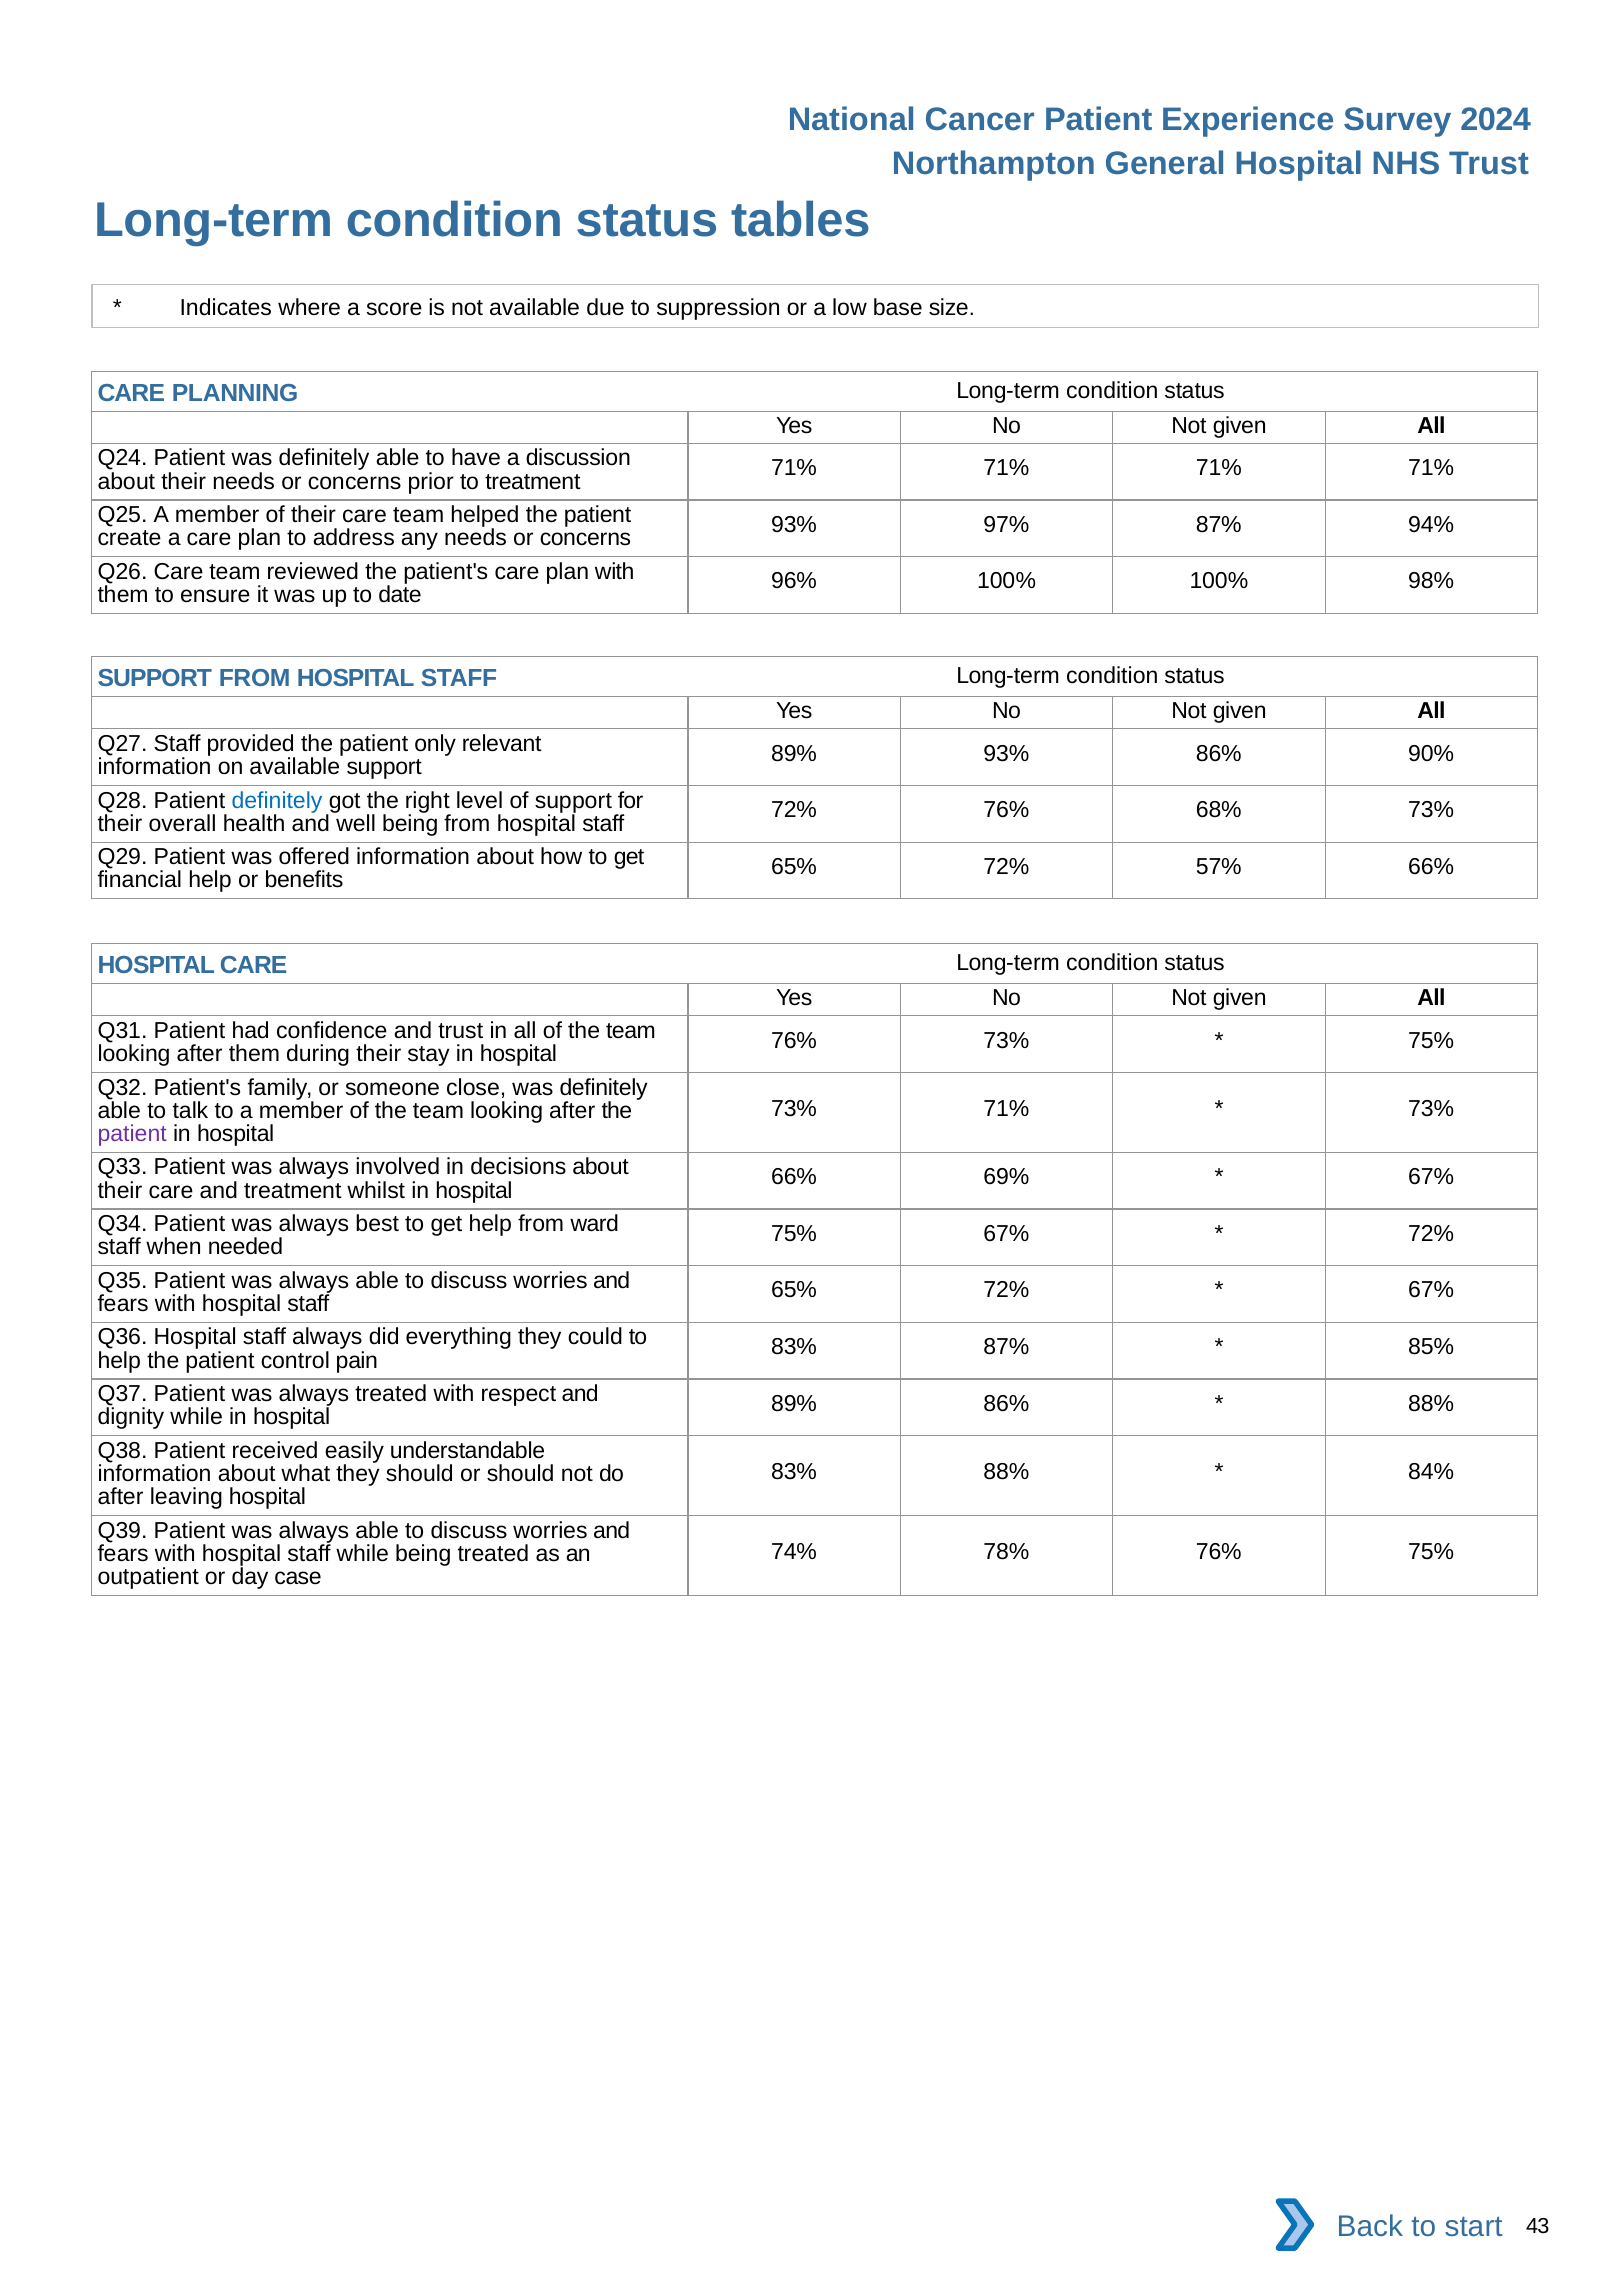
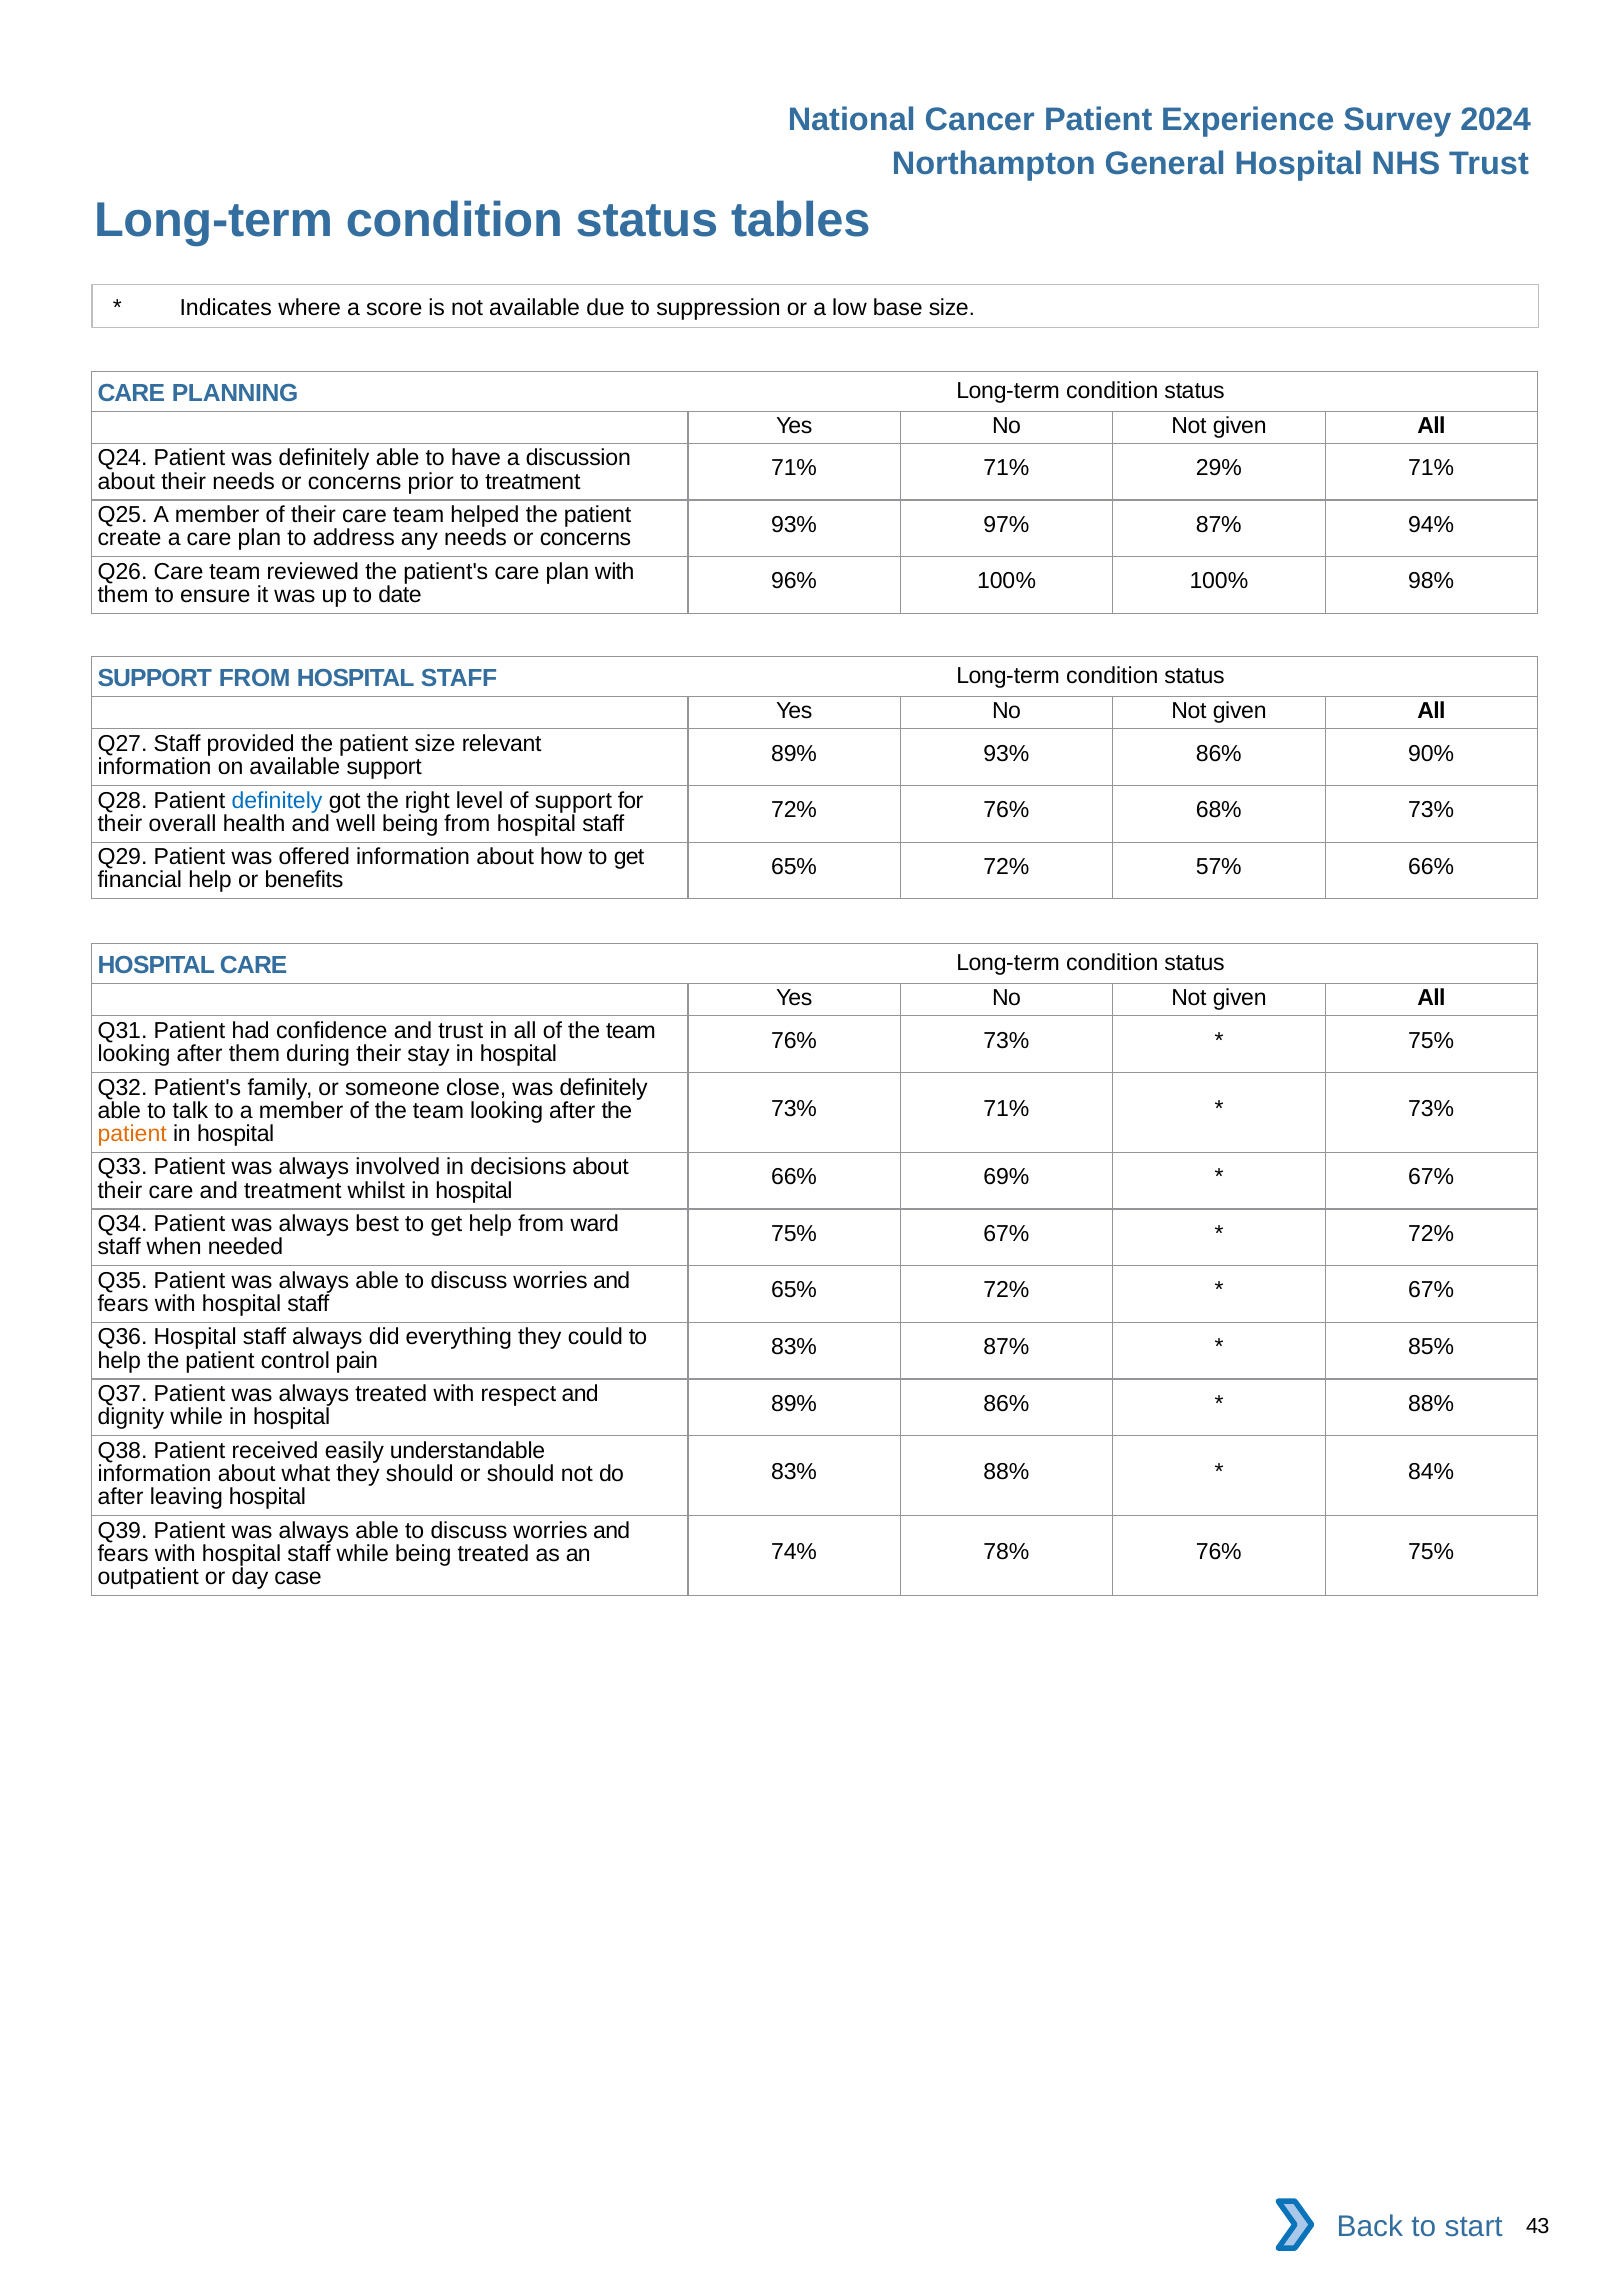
71% at (1219, 468): 71% -> 29%
patient only: only -> size
patient at (132, 1134) colour: purple -> orange
